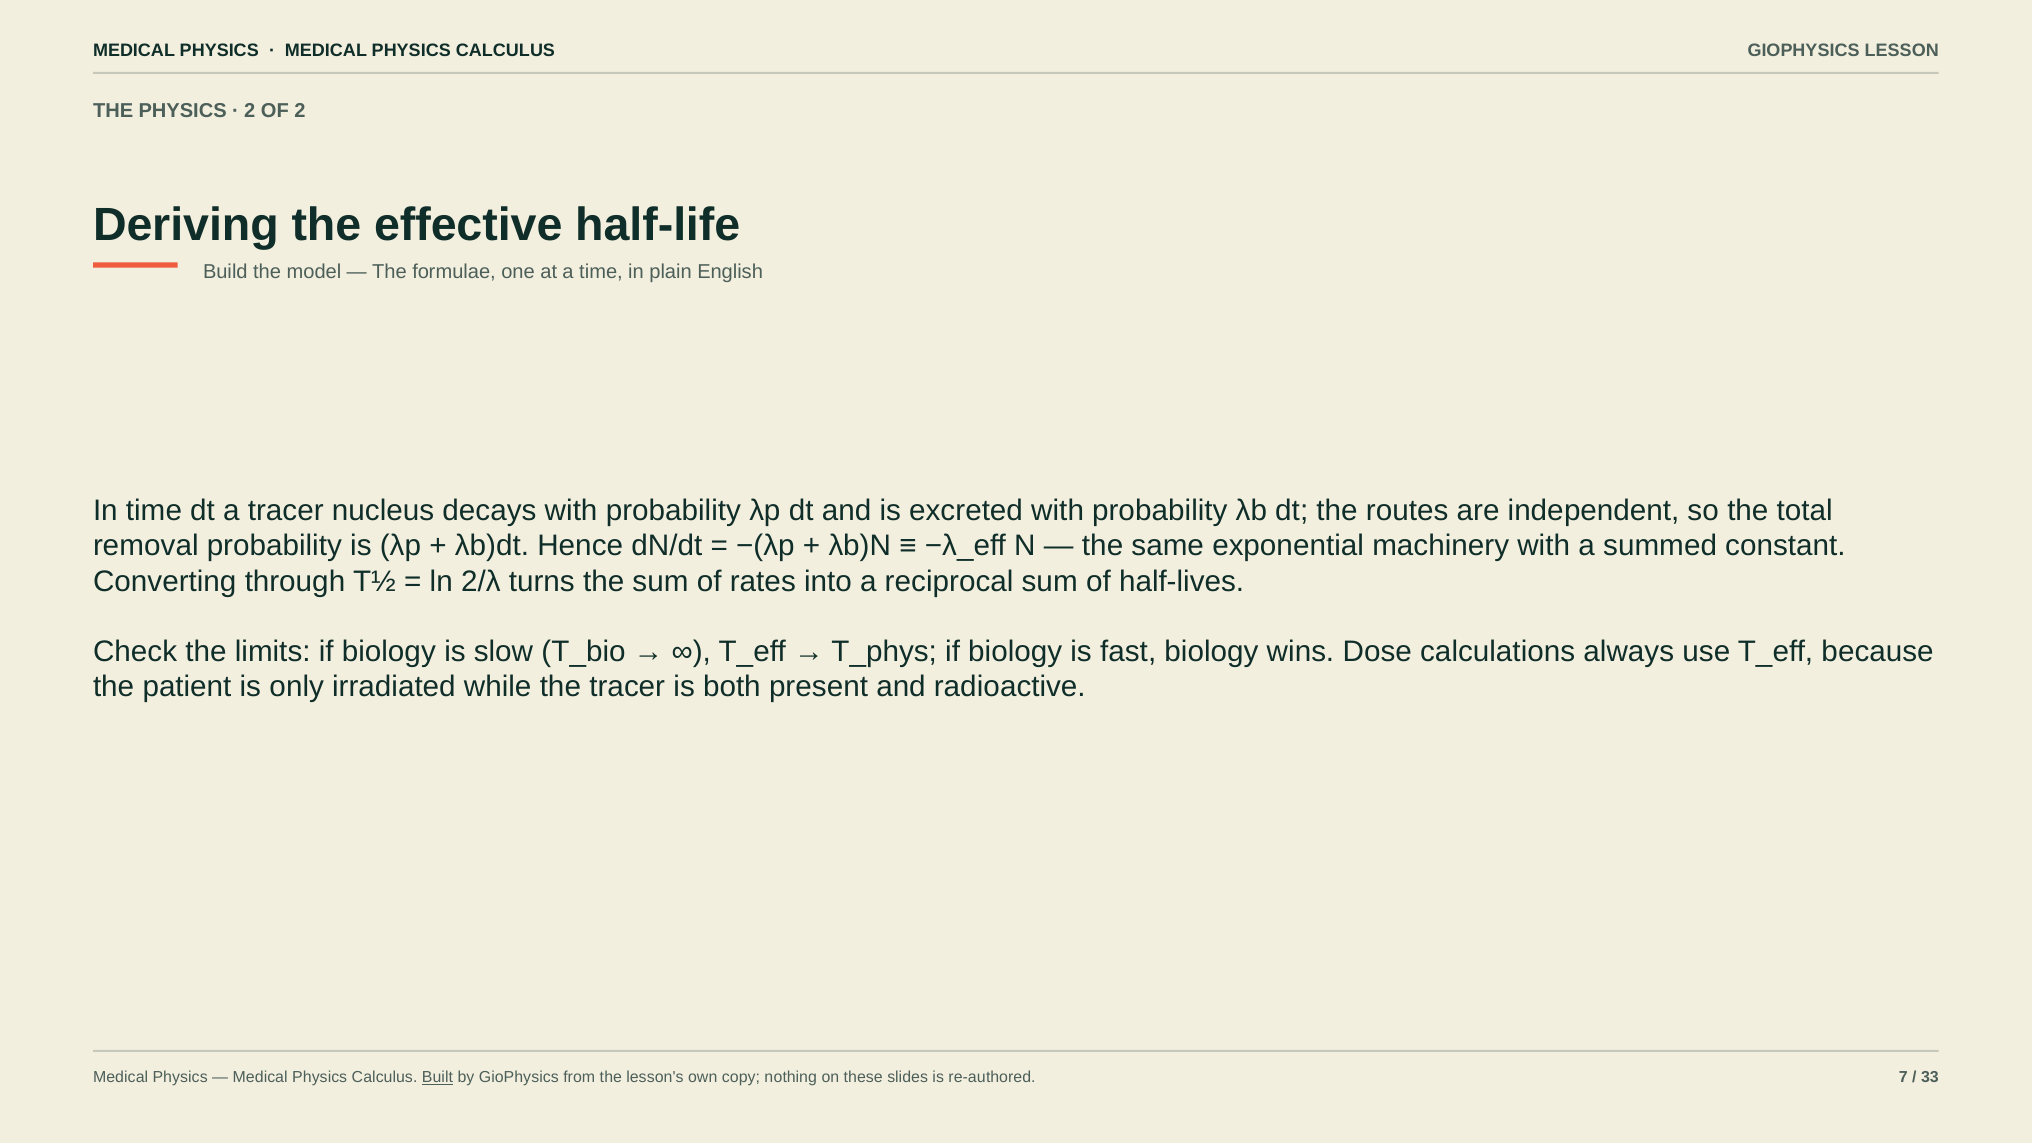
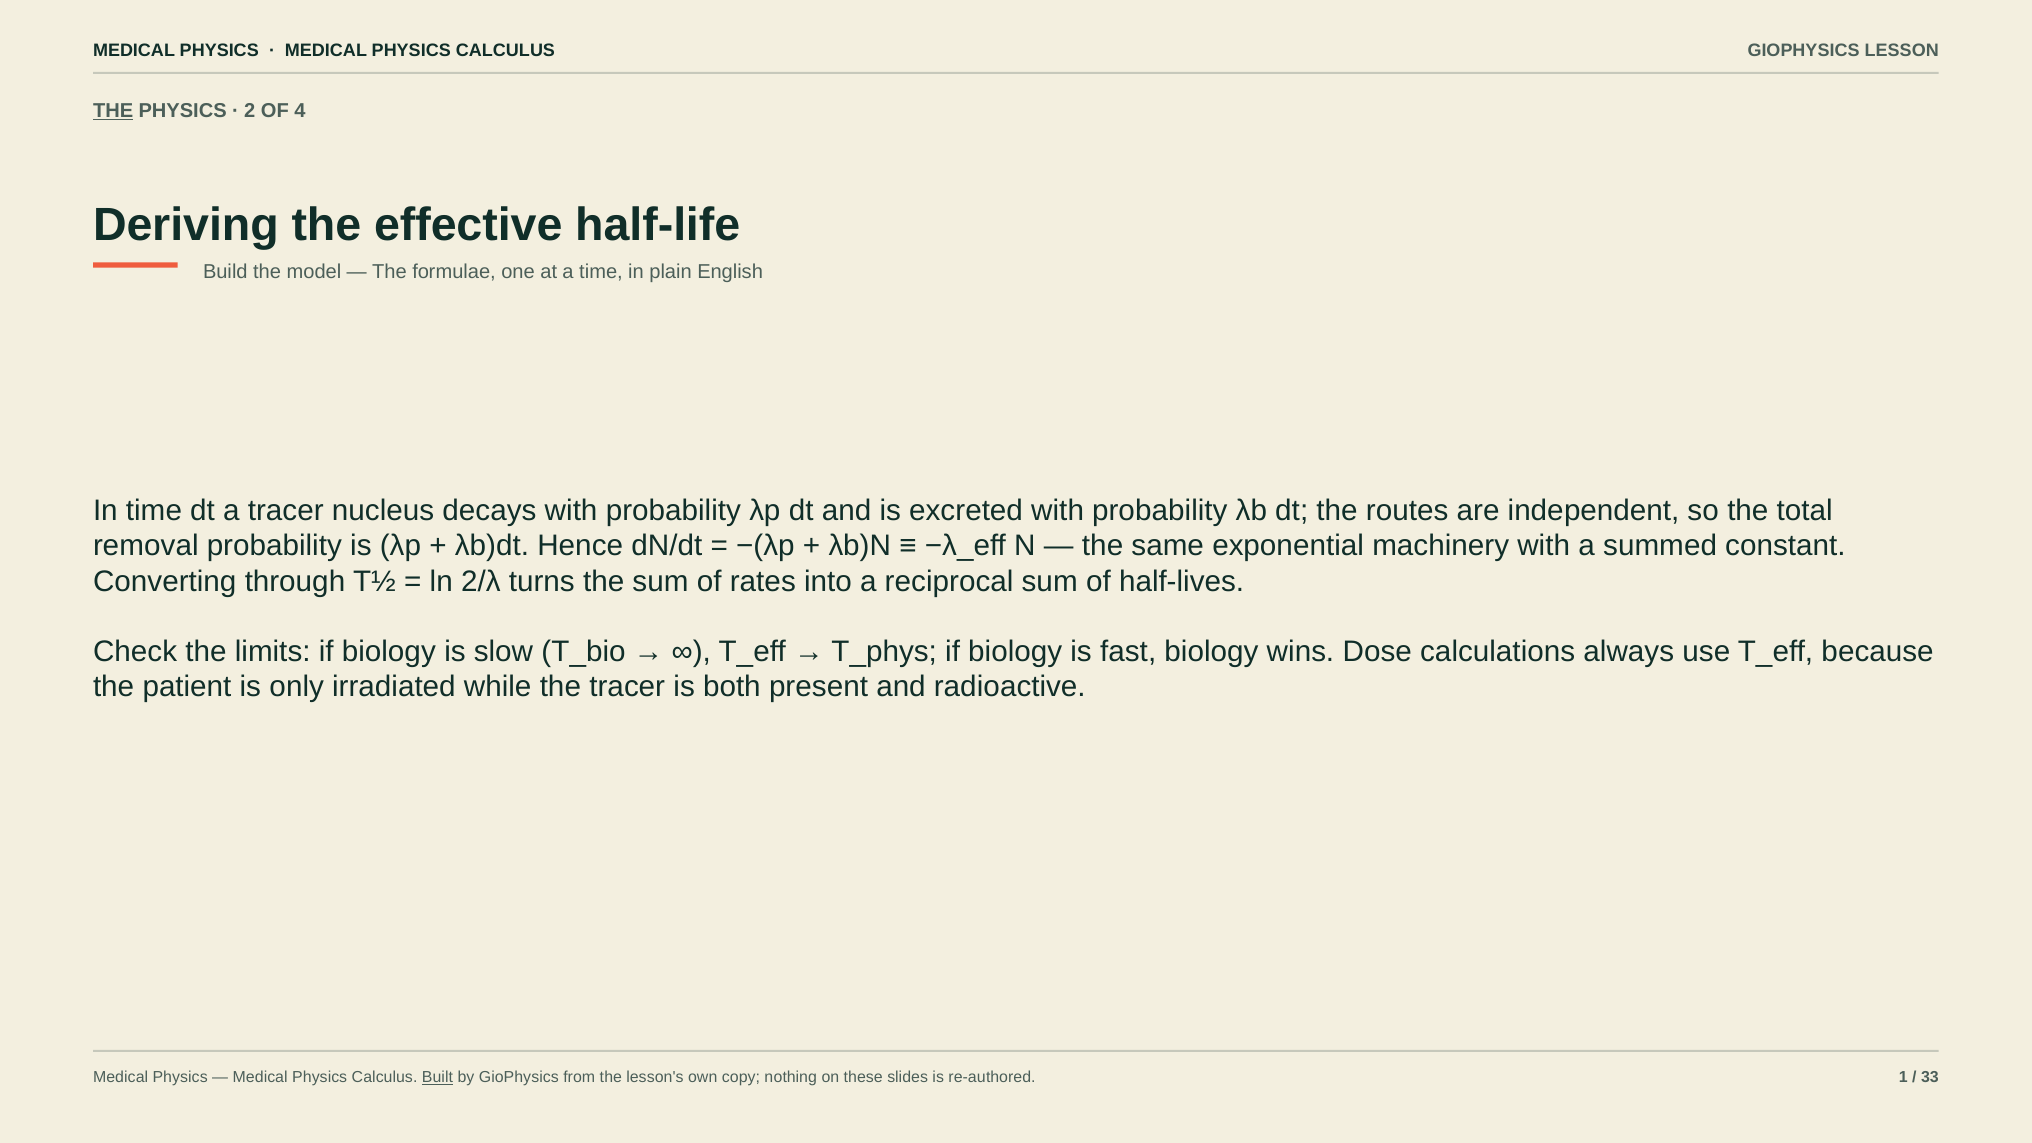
THE at (113, 111) underline: none -> present
OF 2: 2 -> 4
7: 7 -> 1
